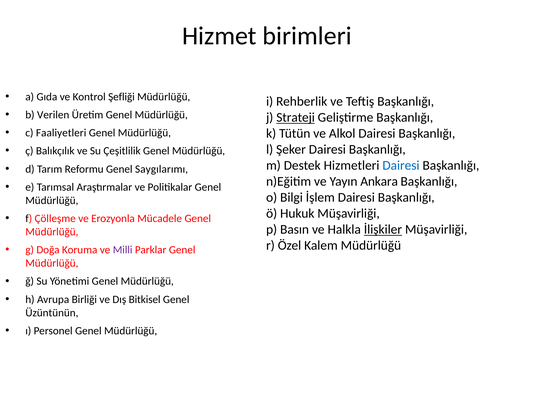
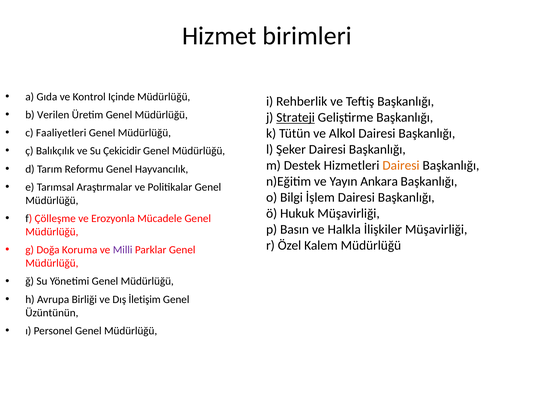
Şefliği: Şefliği -> Içinde
Çeşitlilik: Çeşitlilik -> Çekicidir
Dairesi at (401, 166) colour: blue -> orange
Saygılarımı: Saygılarımı -> Hayvancılık
İlişkiler underline: present -> none
Bitkisel: Bitkisel -> İletişim
